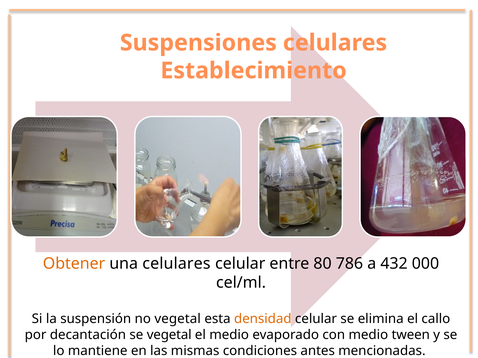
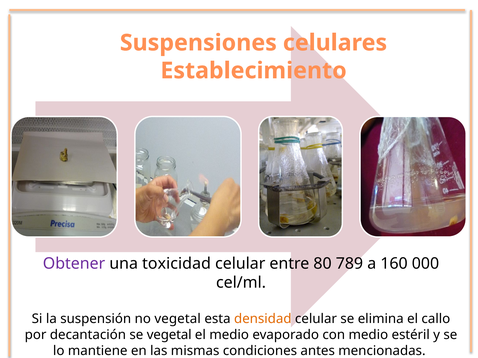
Obtener colour: orange -> purple
una celulares: celulares -> toxicidad
786: 786 -> 789
432: 432 -> 160
tween: tween -> estéril
